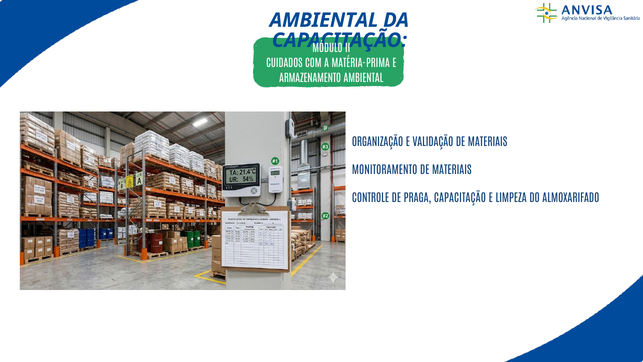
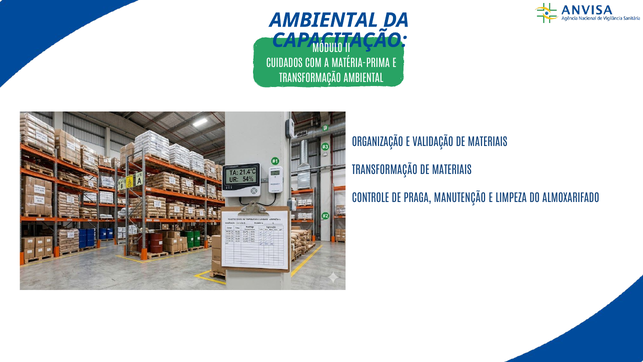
ARMAZENAMENTO at (310, 79): ARMAZENAMENTO -> TRANSFORMAÇÃO
MONITORAMENTO at (385, 170): MONITORAMENTO -> TRANSFORMAÇÃO
PRAGA CAPACITAÇÃO: CAPACITAÇÃO -> MANUTENÇÃO
